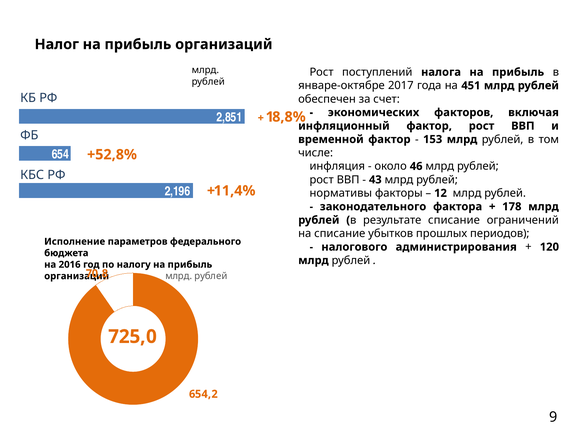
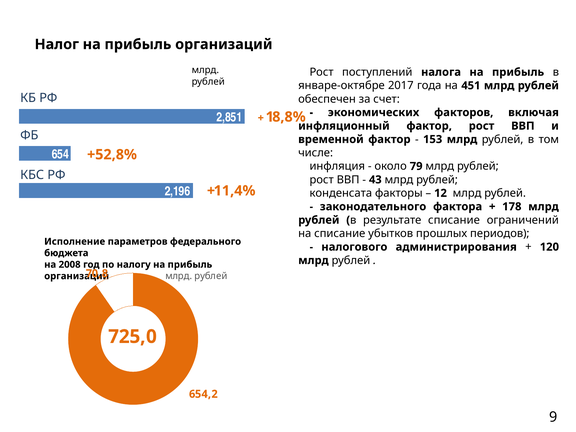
46: 46 -> 79
нормативы: нормативы -> конденсата
2016: 2016 -> 2008
